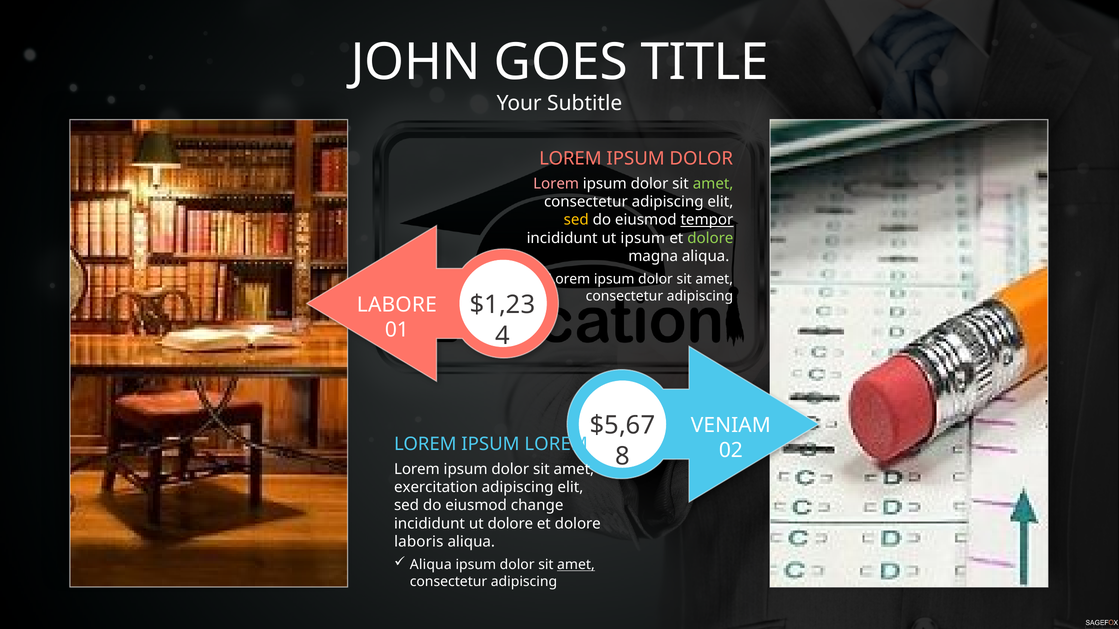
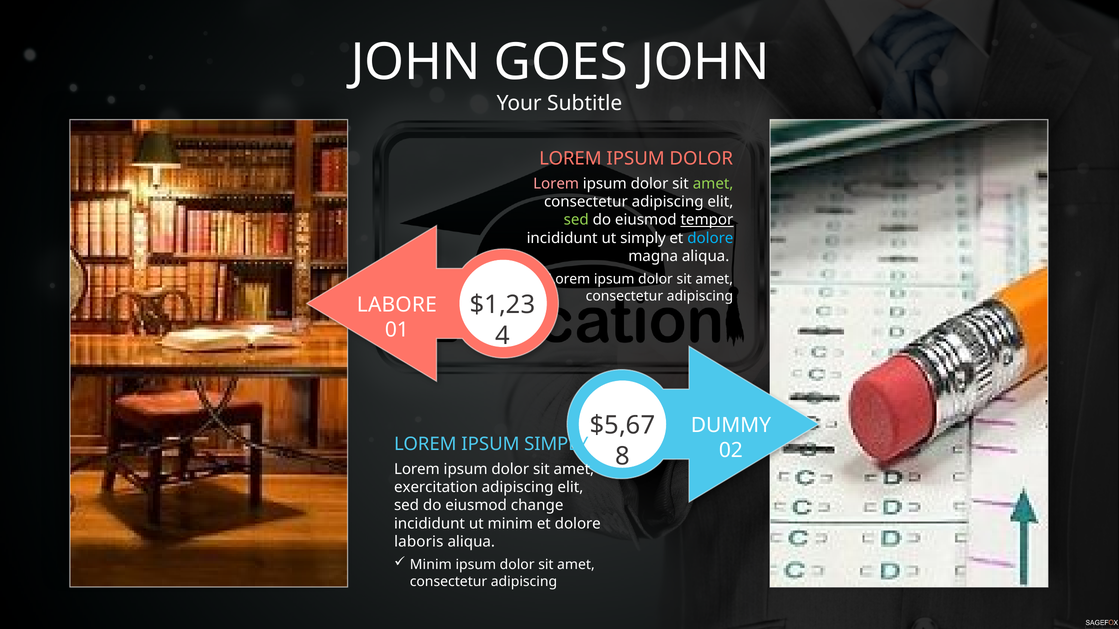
GOES TITLE: TITLE -> JOHN
sed at (576, 220) colour: yellow -> light green
ut ipsum: ipsum -> simply
dolore at (710, 238) colour: light green -> light blue
VENIAM: VENIAM -> DUMMY
IPSUM LOREM: LOREM -> SIMPLY
ut dolore: dolore -> minim
Aliqua at (431, 565): Aliqua -> Minim
amet at (576, 565) underline: present -> none
